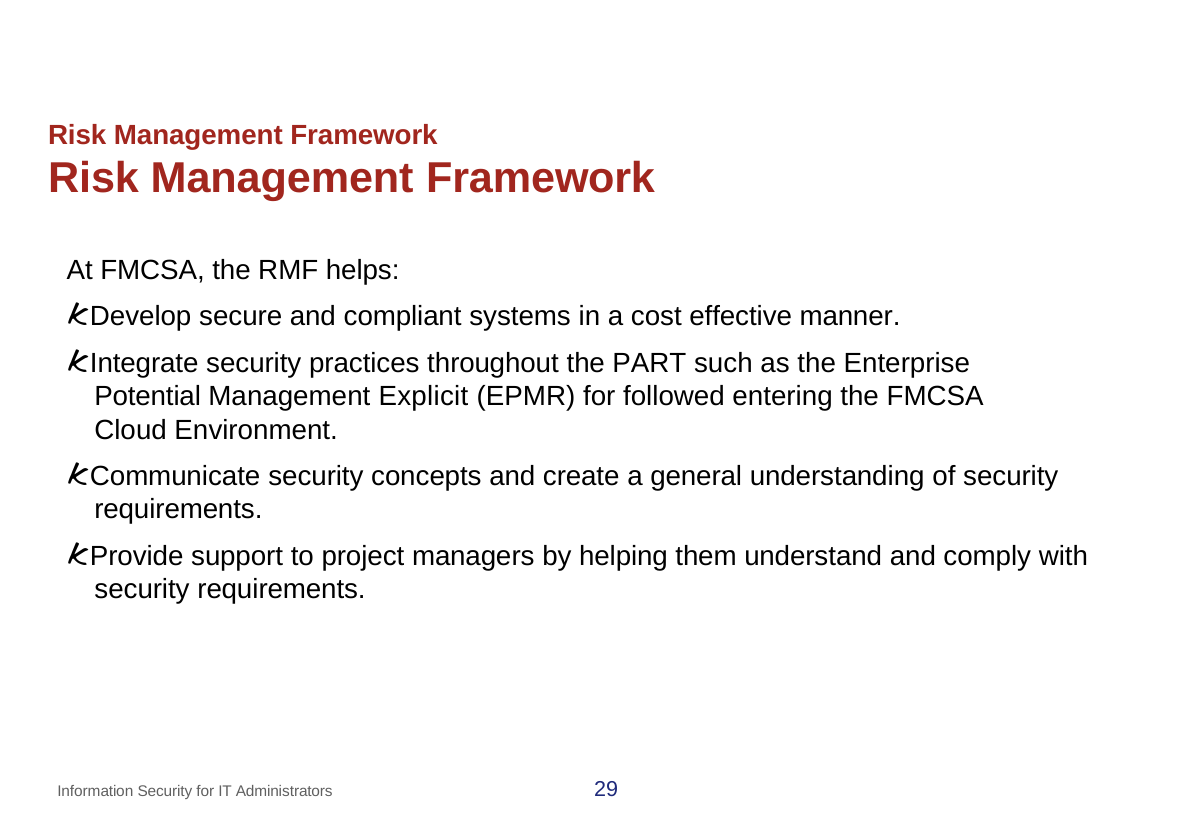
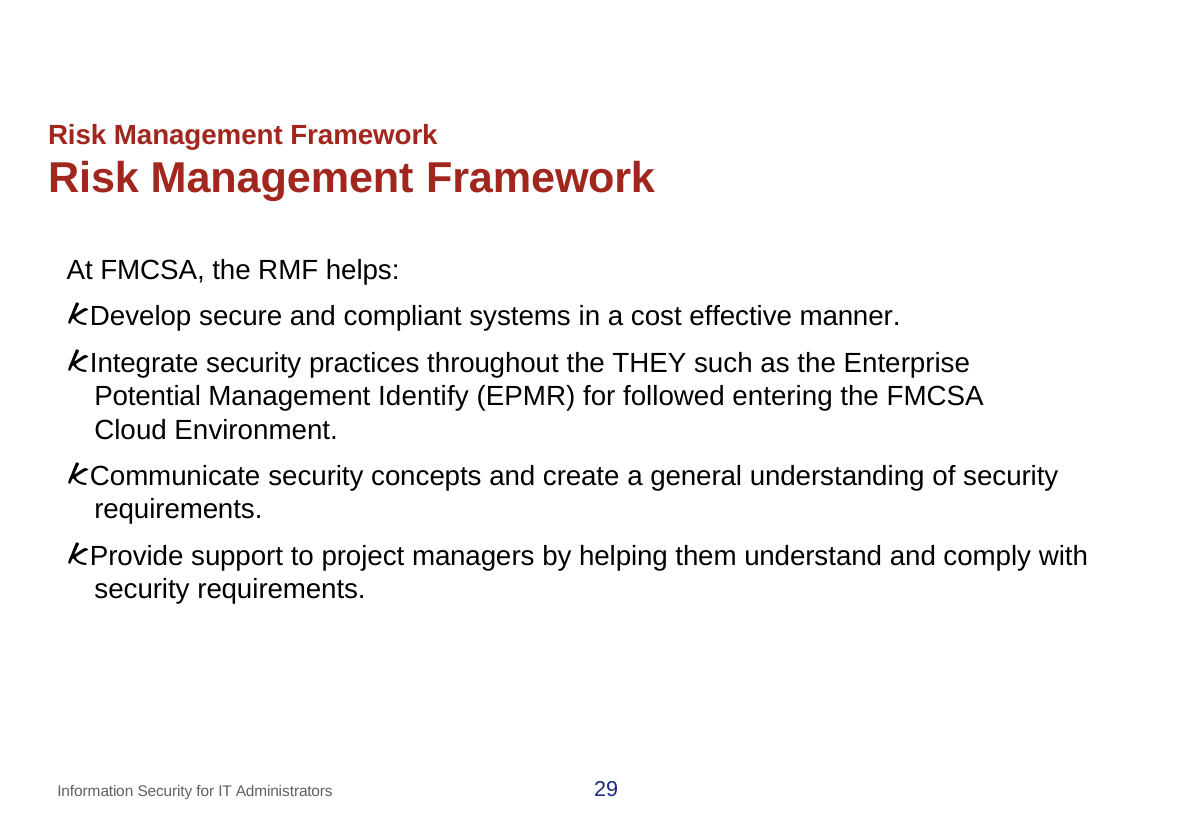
PART: PART -> THEY
Explicit: Explicit -> Identify
